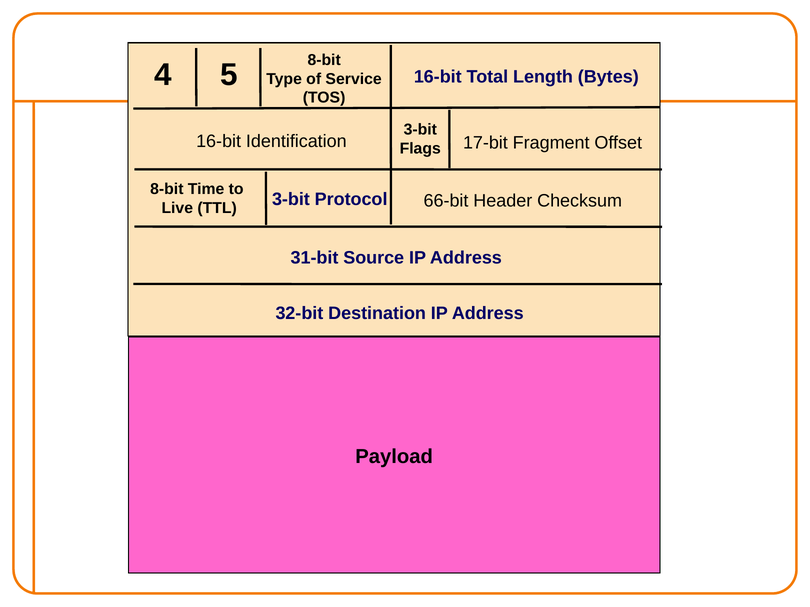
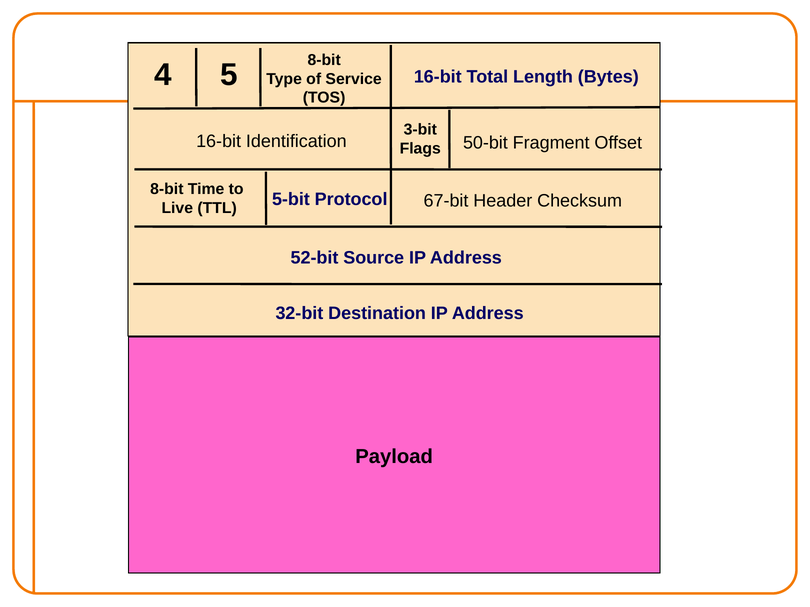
17-bit: 17-bit -> 50-bit
TTL 3-bit: 3-bit -> 5-bit
66-bit: 66-bit -> 67-bit
31-bit: 31-bit -> 52-bit
